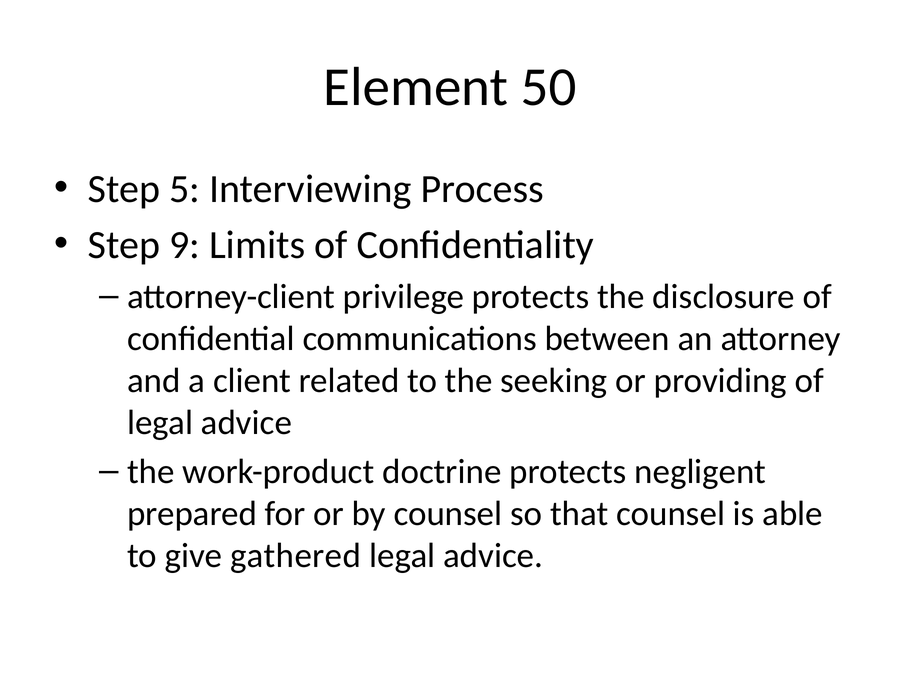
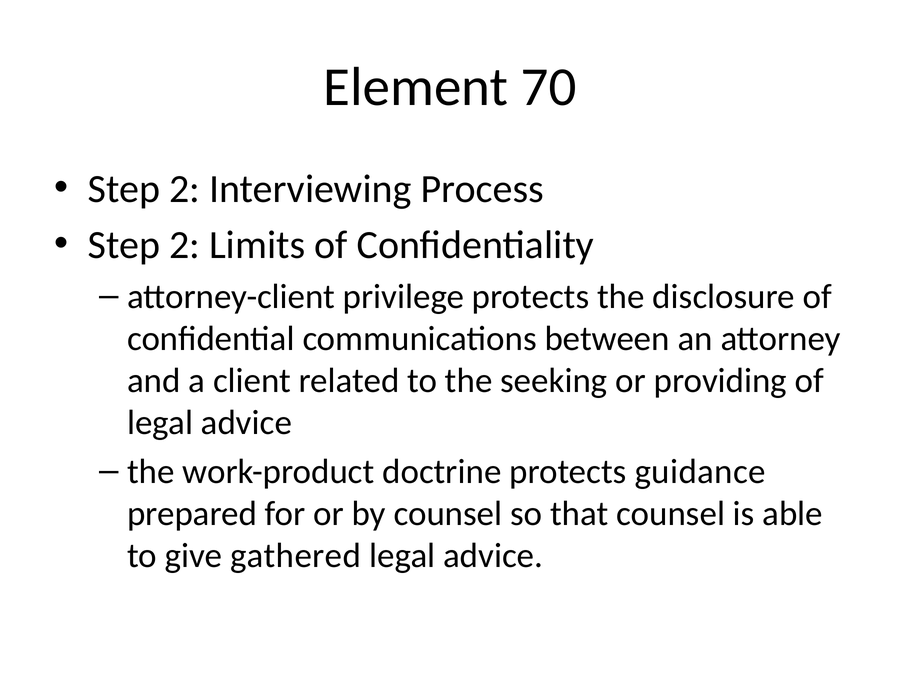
50: 50 -> 70
5 at (185, 189): 5 -> 2
9 at (185, 245): 9 -> 2
negligent: negligent -> guidance
